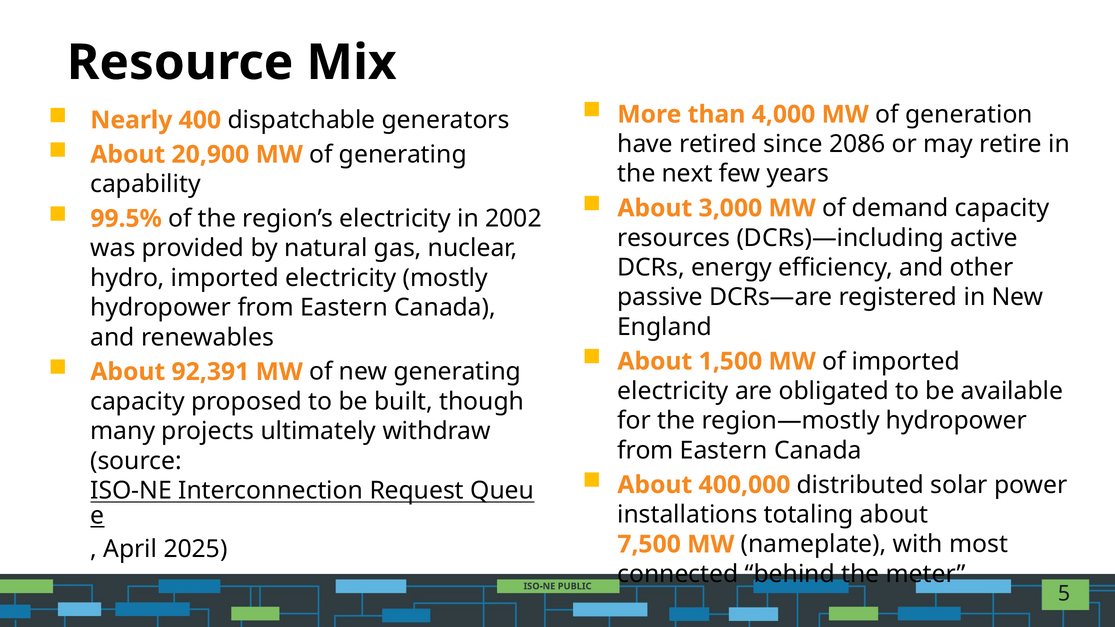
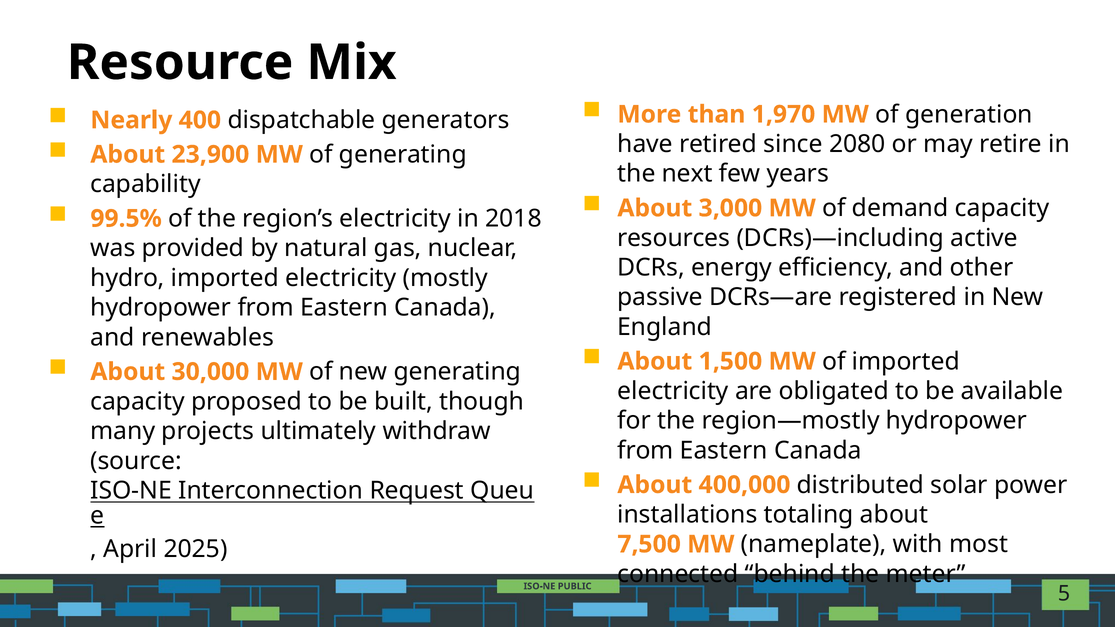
4,000: 4,000 -> 1,970
2086: 2086 -> 2080
20,900: 20,900 -> 23,900
2002: 2002 -> 2018
92,391: 92,391 -> 30,000
